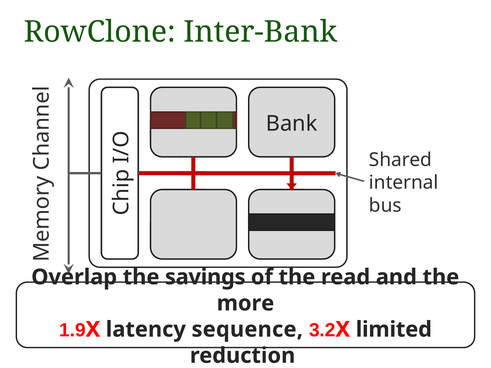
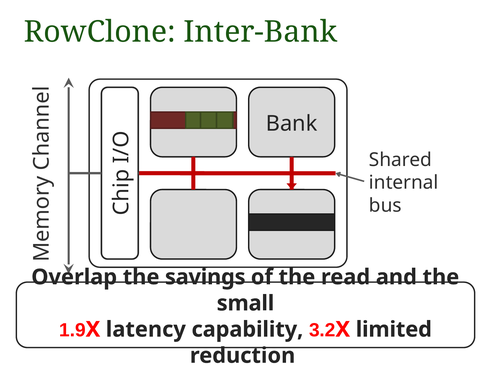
more: more -> small
sequence: sequence -> capability
